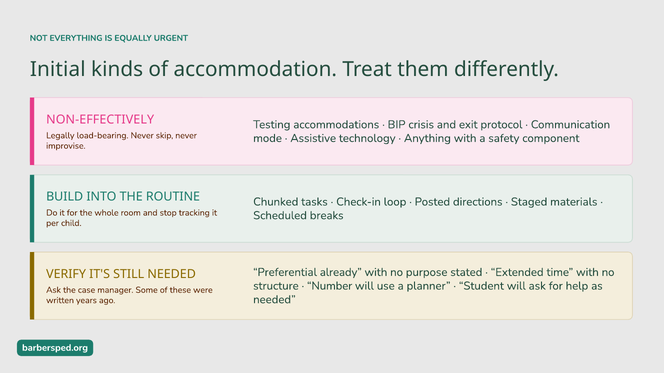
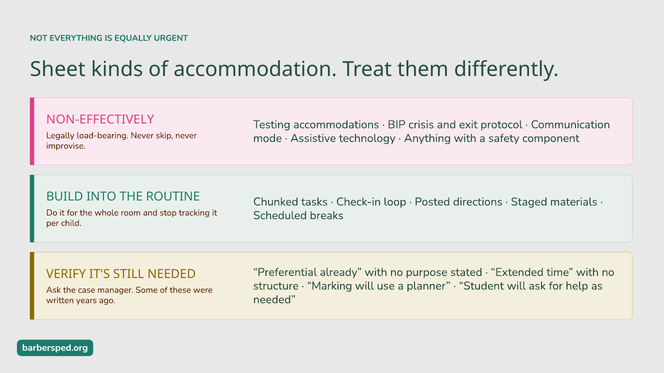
Initial: Initial -> Sheet
Number: Number -> Marking
